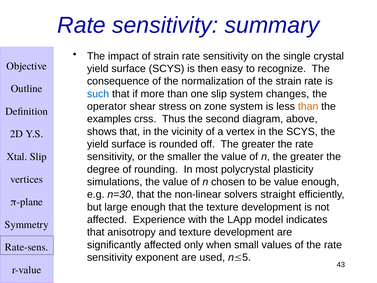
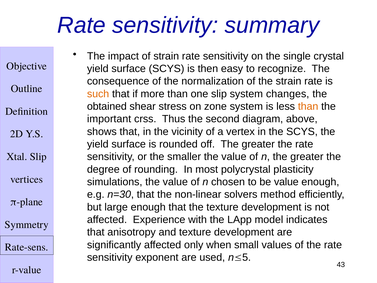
such colour: blue -> orange
operator: operator -> obtained
examples: examples -> important
straight: straight -> method
